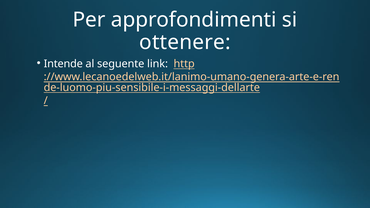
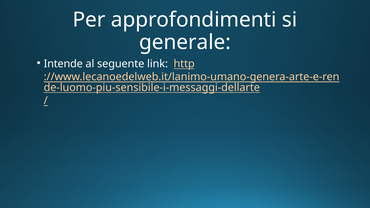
ottenere: ottenere -> generale
